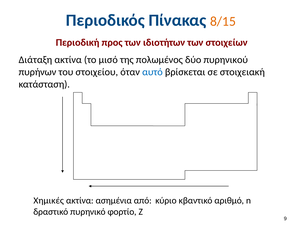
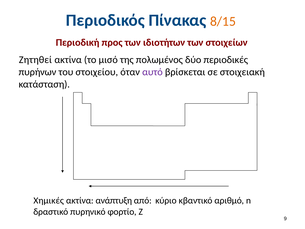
Διάταξη: Διάταξη -> Ζητηθεί
πυρηνικού: πυρηνικού -> περιοδικές
αυτό colour: blue -> purple
ασημένια: ασημένια -> ανάπτυξη
